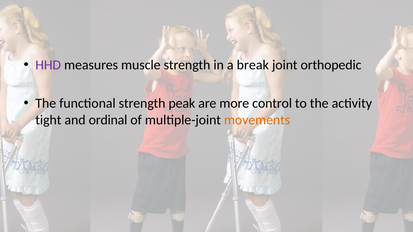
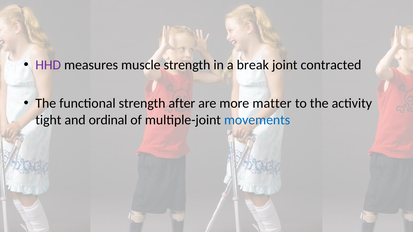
orthopedic: orthopedic -> contracted
peak: peak -> after
control: control -> matter
movements colour: orange -> blue
